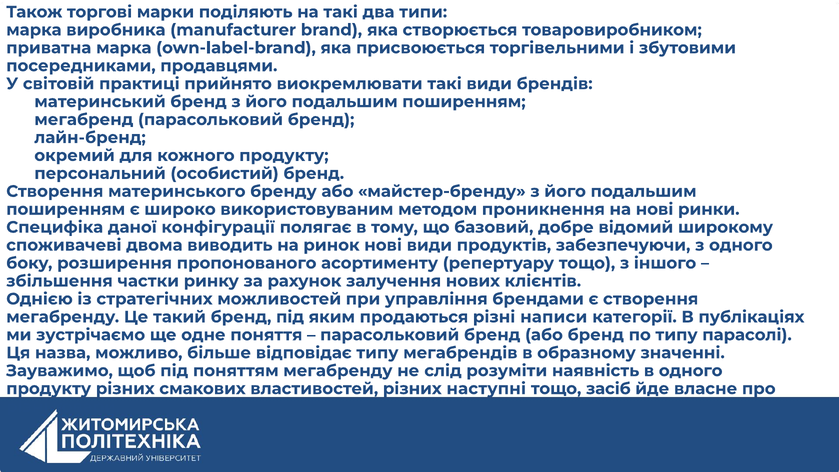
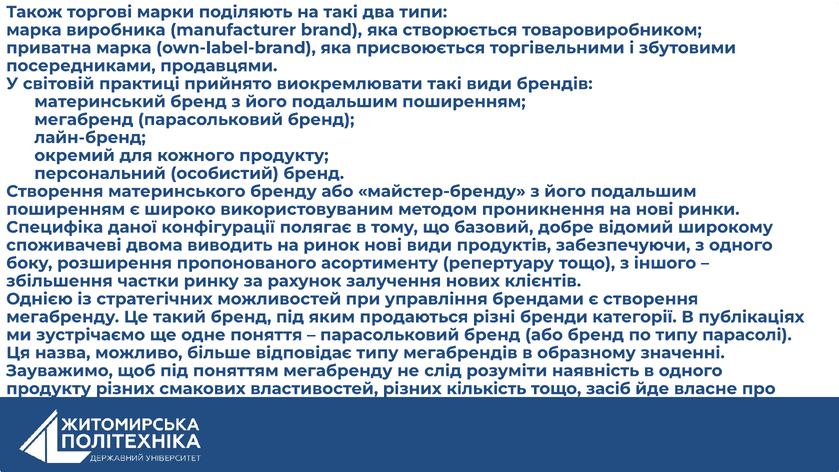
написи: написи -> бренди
наступні: наступні -> кількість
